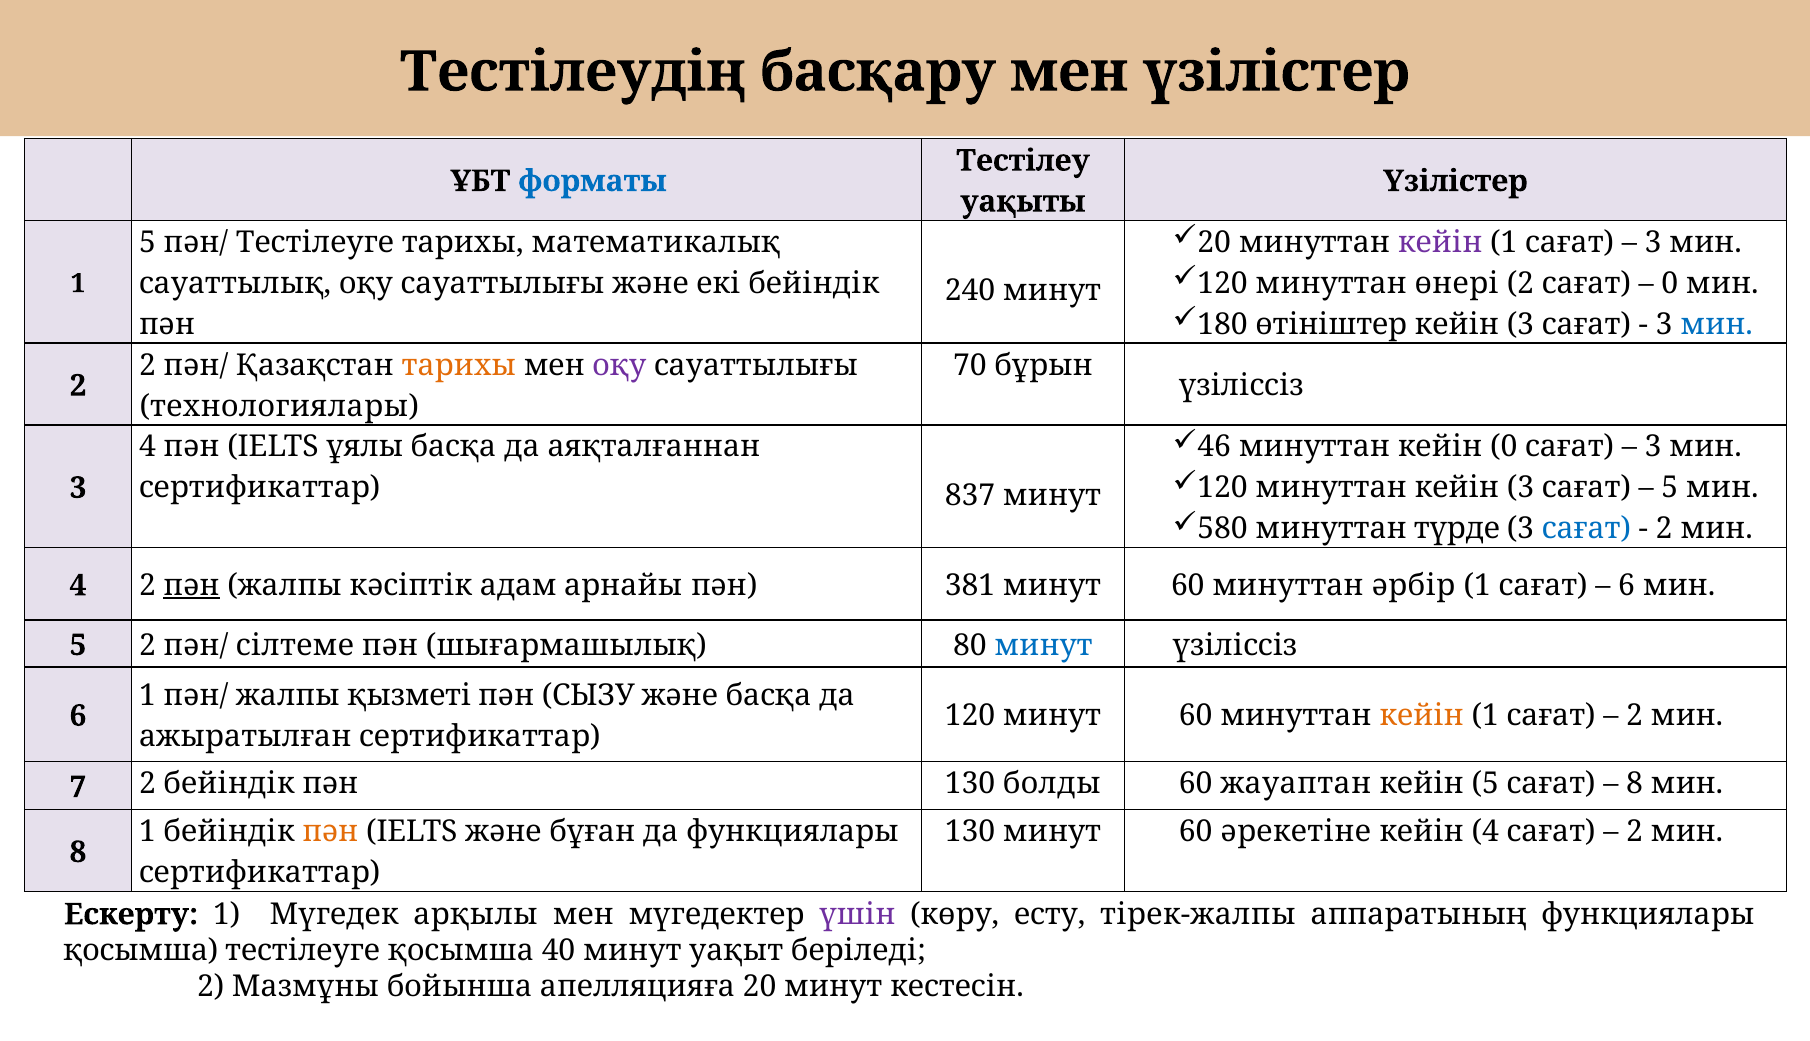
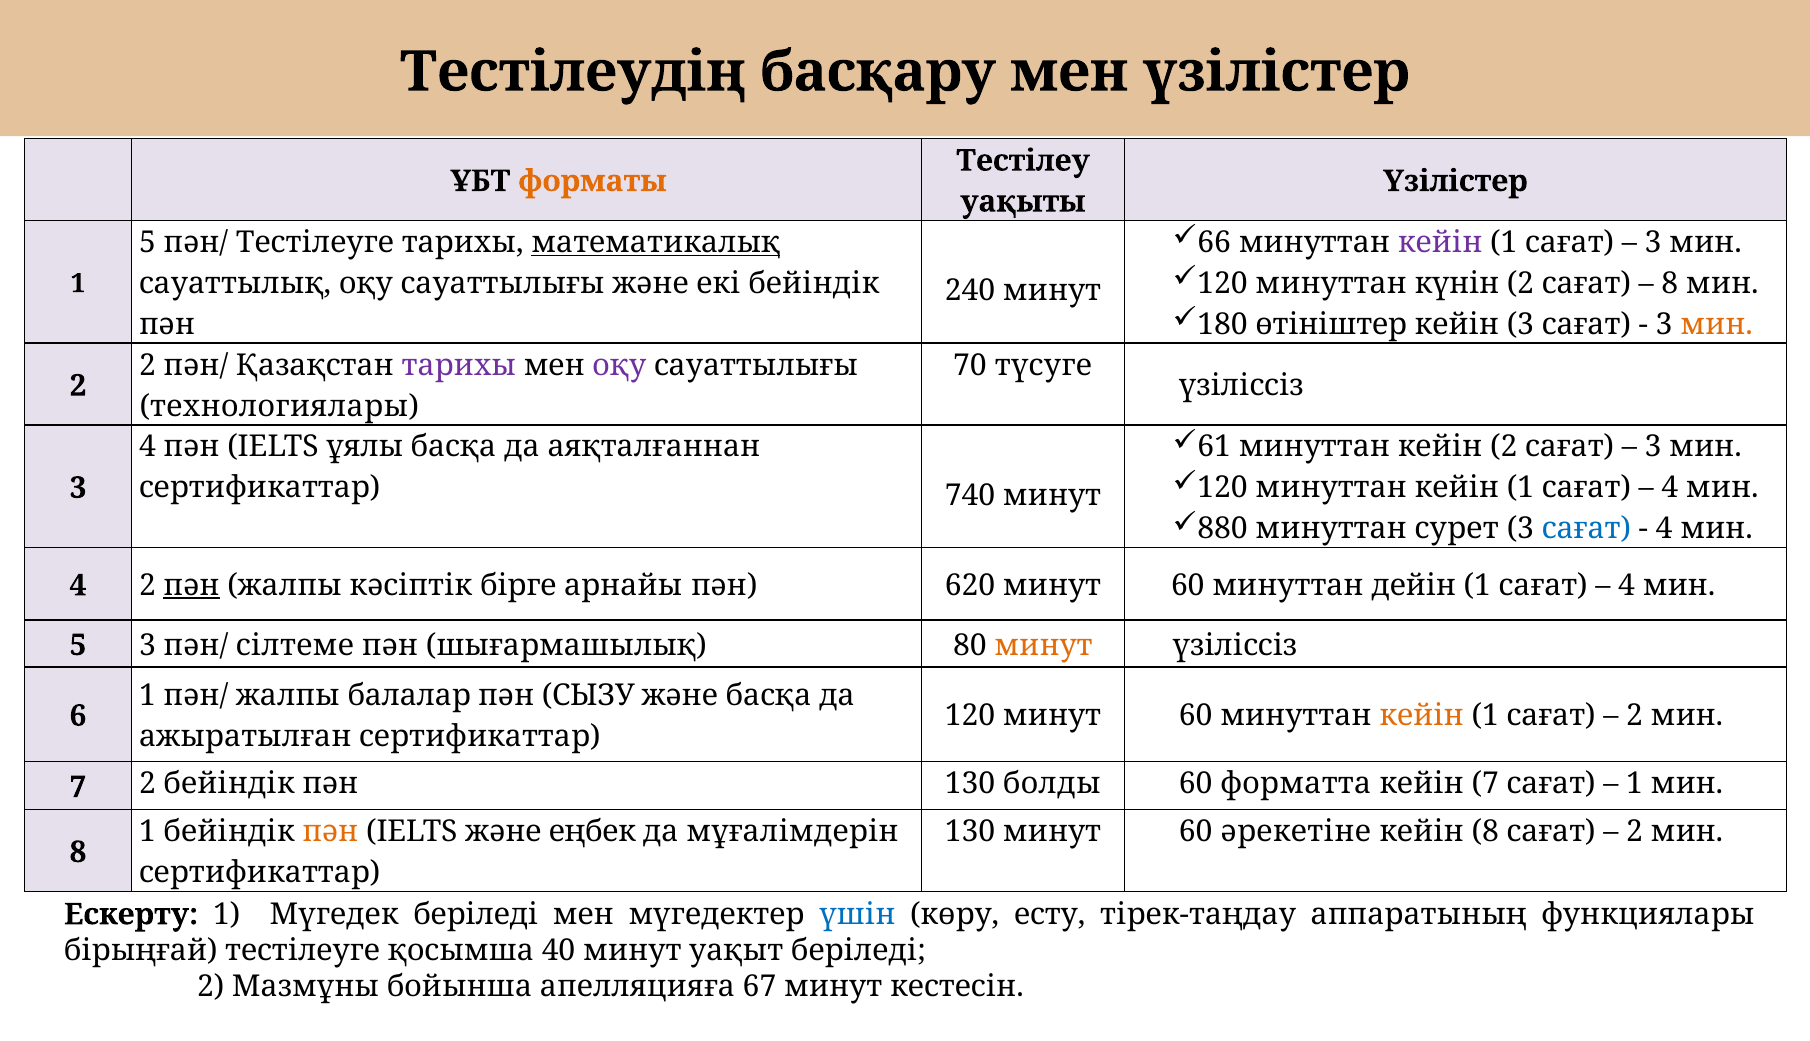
форматы colour: blue -> orange
20 at (1214, 243): 20 -> 66
математикалық underline: none -> present
өнері: өнері -> күнін
0 at (1670, 283): 0 -> 8
мин at (1717, 324) colour: blue -> orange
тарихы at (459, 365) colour: orange -> purple
бұрын: бұрын -> түсуге
46: 46 -> 61
кейін 0: 0 -> 2
120 минуттан кейін 3: 3 -> 1
5 at (1670, 488): 5 -> 4
837: 837 -> 740
580: 580 -> 880
түрде: түрде -> сурет
2 at (1664, 529): 2 -> 4
адам: адам -> бірге
381: 381 -> 620
әрбір: әрбір -> дейін
6 at (1627, 586): 6 -> 4
5 2: 2 -> 3
минут at (1044, 645) colour: blue -> orange
қызметі: қызметі -> балалар
жауаптан: жауаптан -> форматта
кейін 5: 5 -> 7
8 at (1635, 784): 8 -> 1
бұған: бұған -> еңбек
да функциялары: функциялары -> мұғалімдерін
кейін 4: 4 -> 8
Мүгедек арқылы: арқылы -> беріледі
үшін colour: purple -> blue
тірек-жалпы: тірек-жалпы -> тірек-таңдау
қосымша at (141, 951): қосымша -> бірыңғай
апелляцияға 20: 20 -> 67
